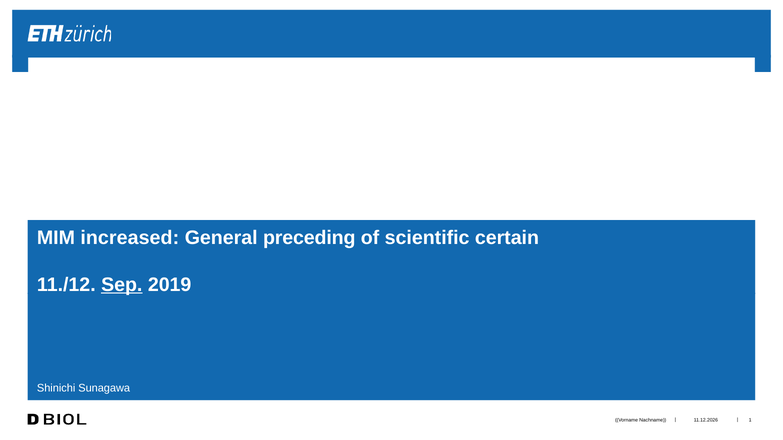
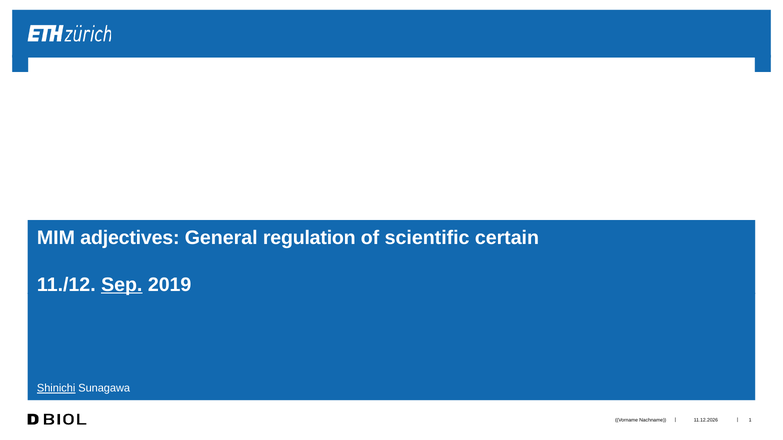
increased: increased -> adjectives
preceding: preceding -> regulation
Shinichi underline: none -> present
